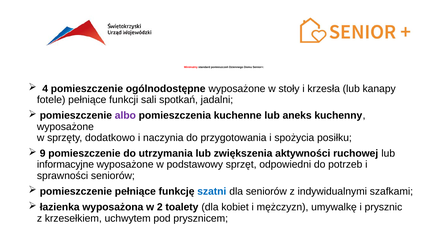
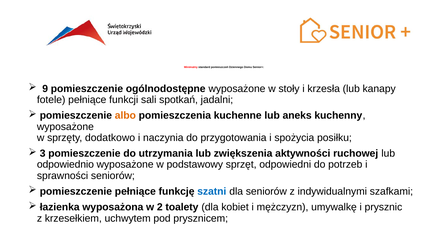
4: 4 -> 9
albo colour: purple -> orange
9: 9 -> 3
informacyjne: informacyjne -> odpowiednio
